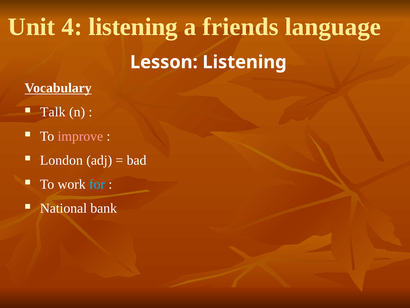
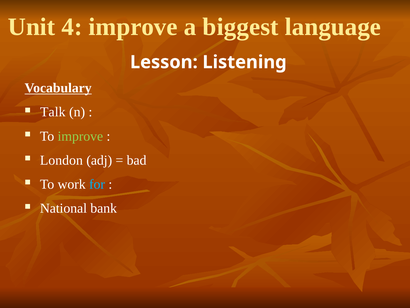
4 listening: listening -> improve
friends: friends -> biggest
improve at (80, 136) colour: pink -> light green
